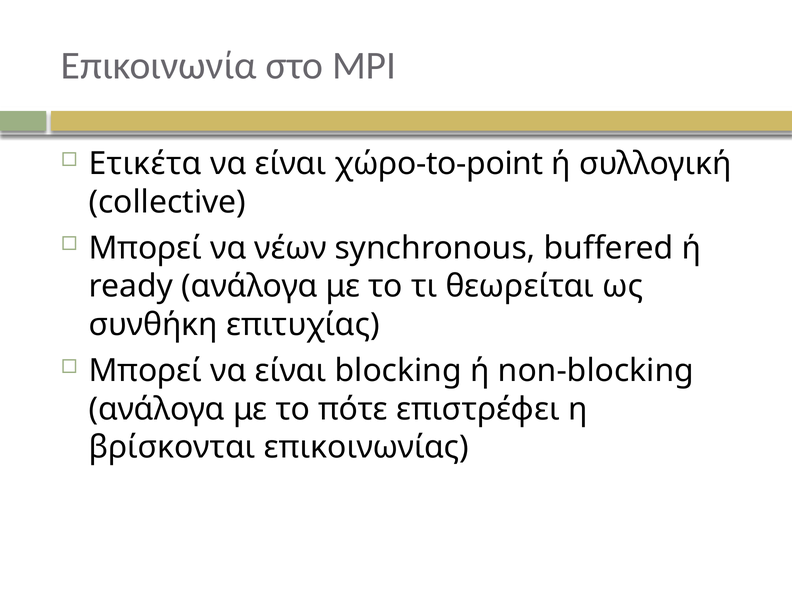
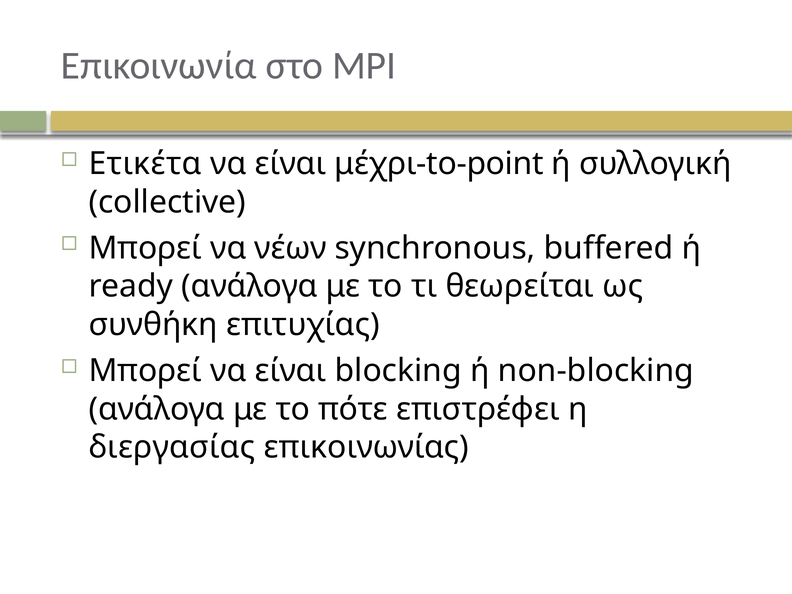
χώρο-to-point: χώρο-to-point -> μέχρι-to-point
βρίσκονται: βρίσκονται -> διεργασίας
